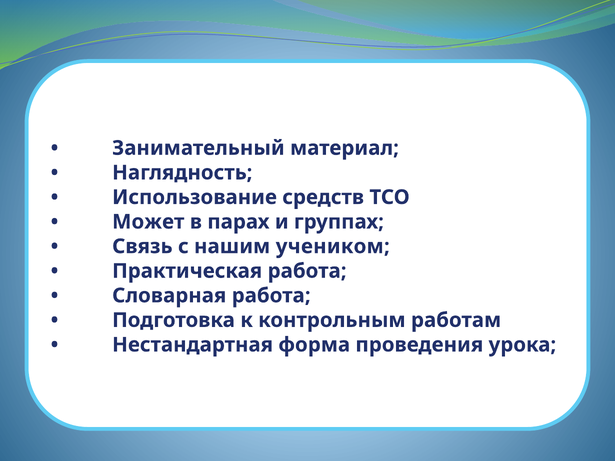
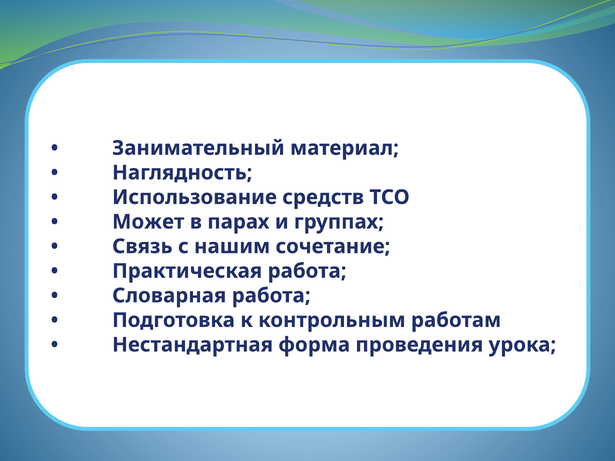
учеником: учеником -> сочетание
